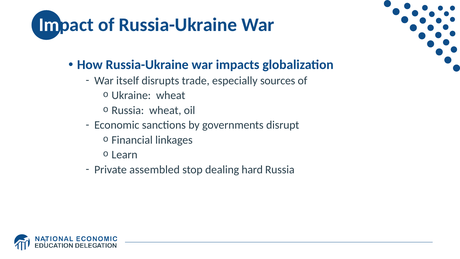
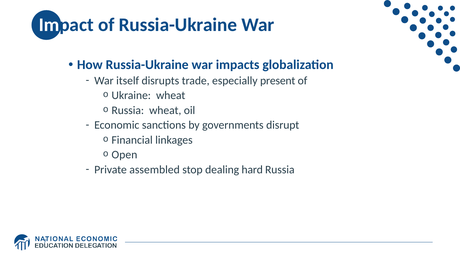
sources: sources -> present
Learn: Learn -> Open
